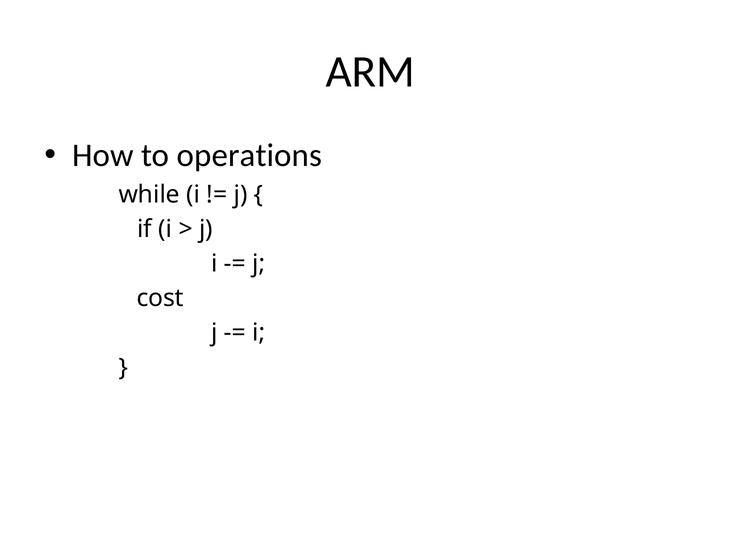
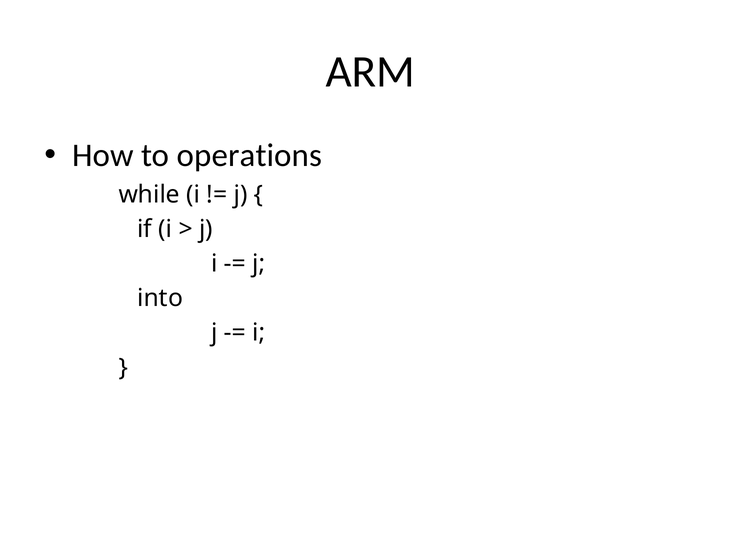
cost: cost -> into
